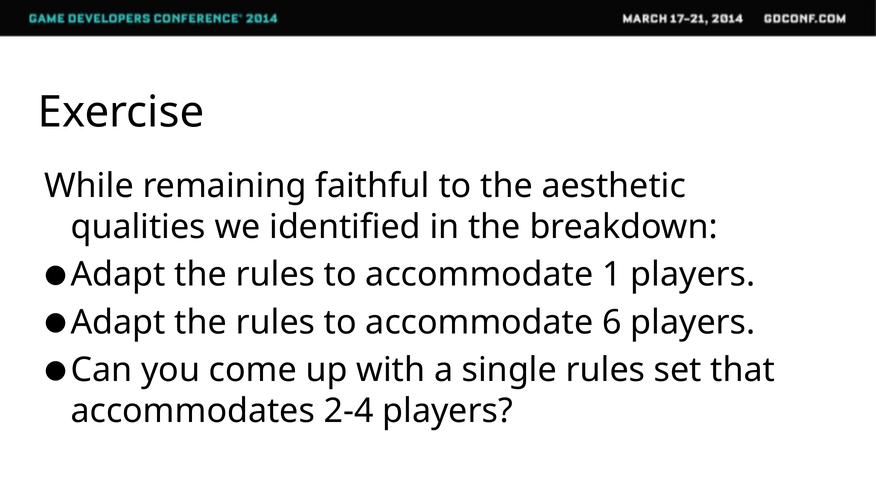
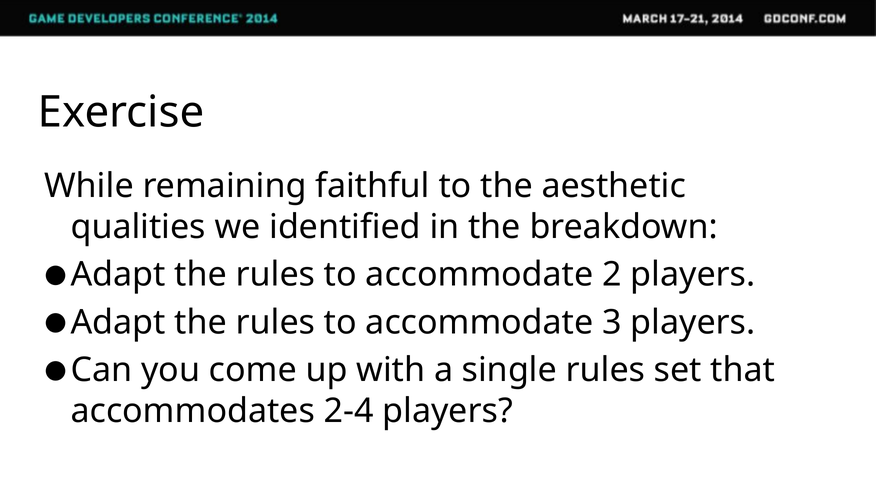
1: 1 -> 2
6: 6 -> 3
